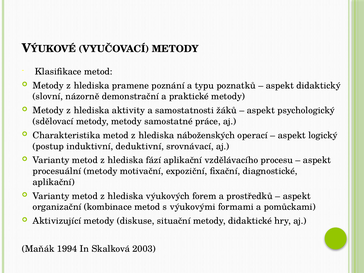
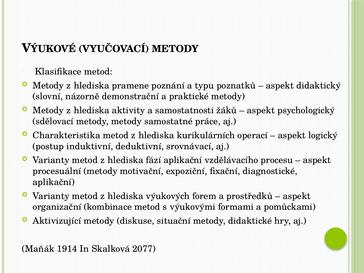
náboženských: náboženských -> kurikulárních
1994: 1994 -> 1914
2003: 2003 -> 2077
